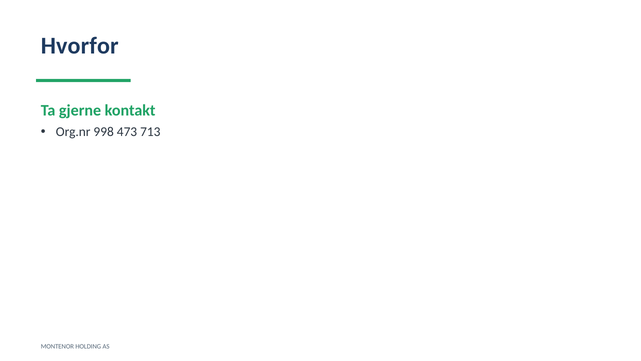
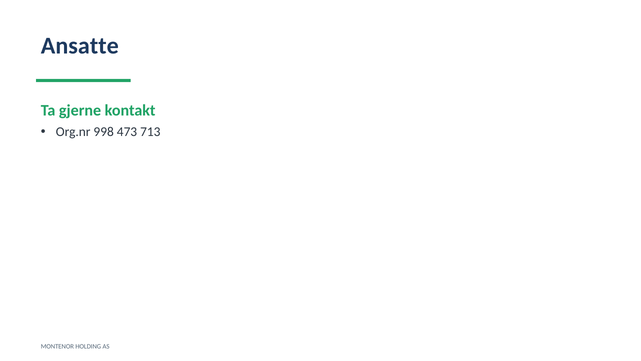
Hvorfor: Hvorfor -> Ansatte
